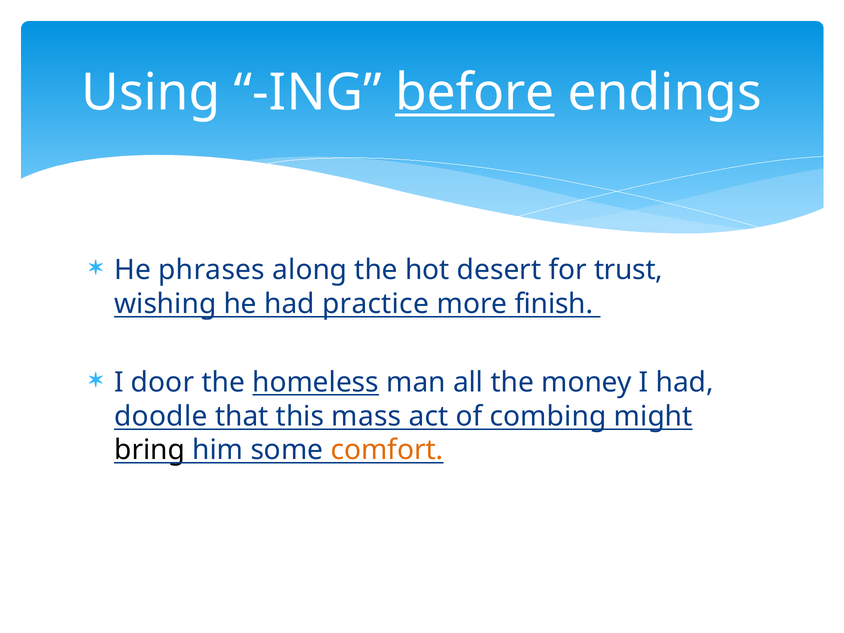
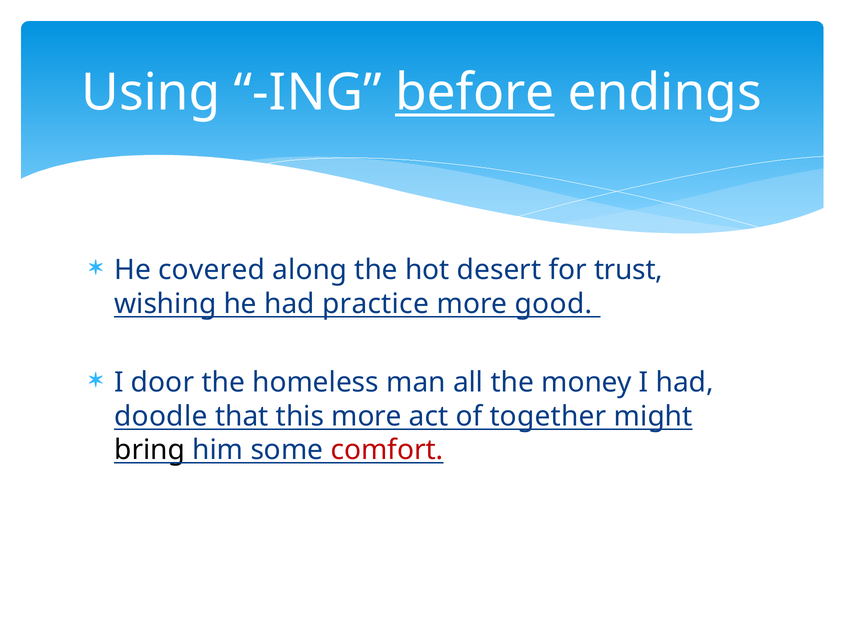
phrases: phrases -> covered
finish: finish -> good
homeless underline: present -> none
this mass: mass -> more
combing: combing -> together
comfort colour: orange -> red
